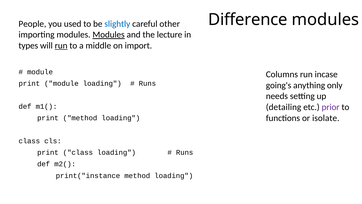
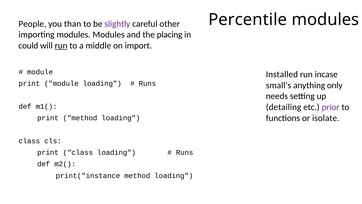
Difference: Difference -> Percentile
used: used -> than
slightly colour: blue -> purple
Modules at (109, 35) underline: present -> none
lecture: lecture -> placing
types: types -> could
Columns: Columns -> Installed
going's: going's -> small's
